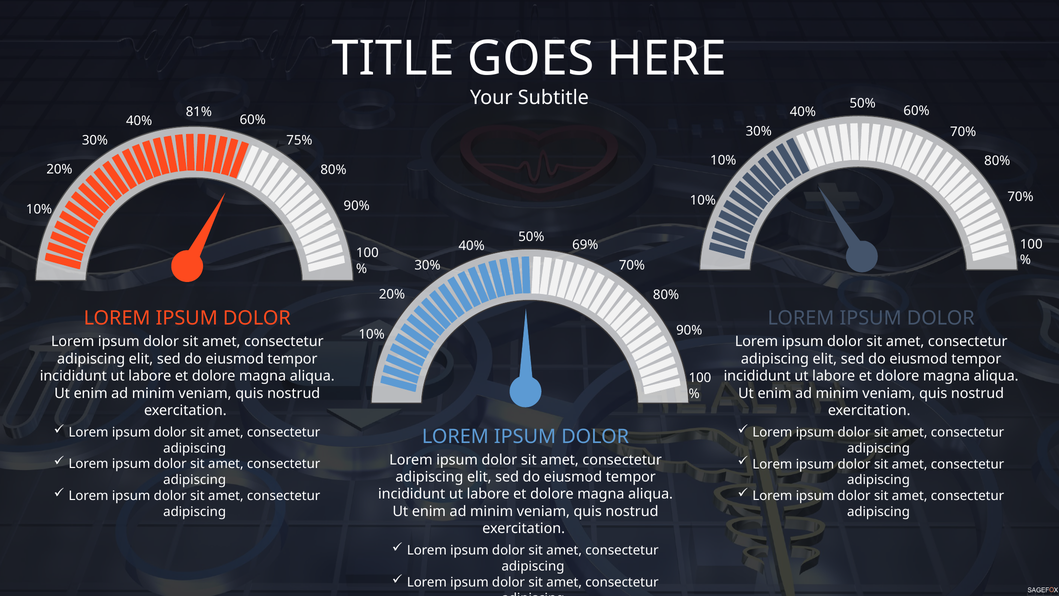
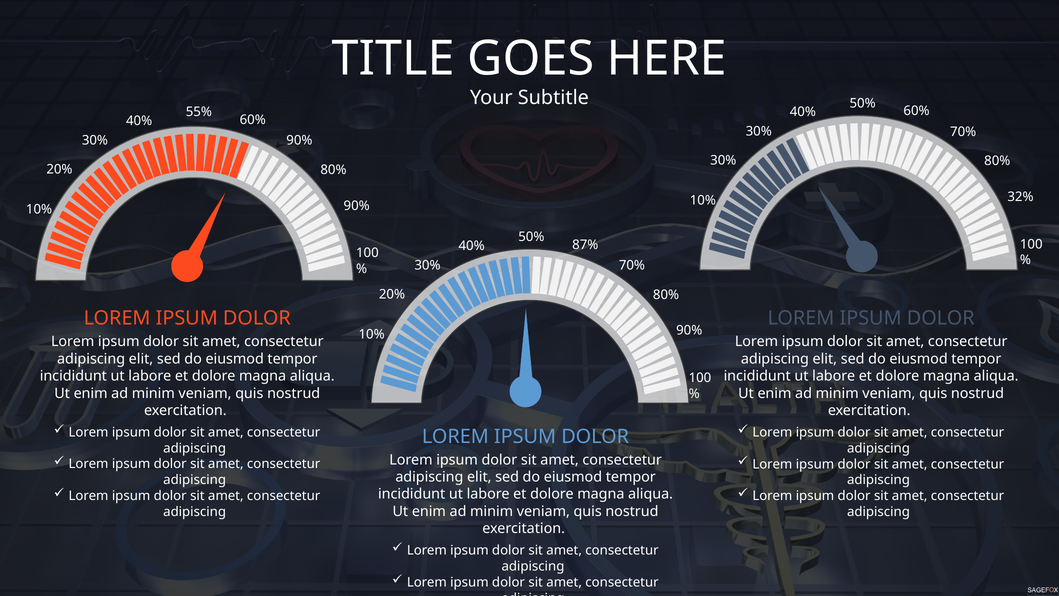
81%: 81% -> 55%
75% at (299, 141): 75% -> 90%
10% at (723, 160): 10% -> 30%
70% at (1020, 197): 70% -> 32%
69%: 69% -> 87%
